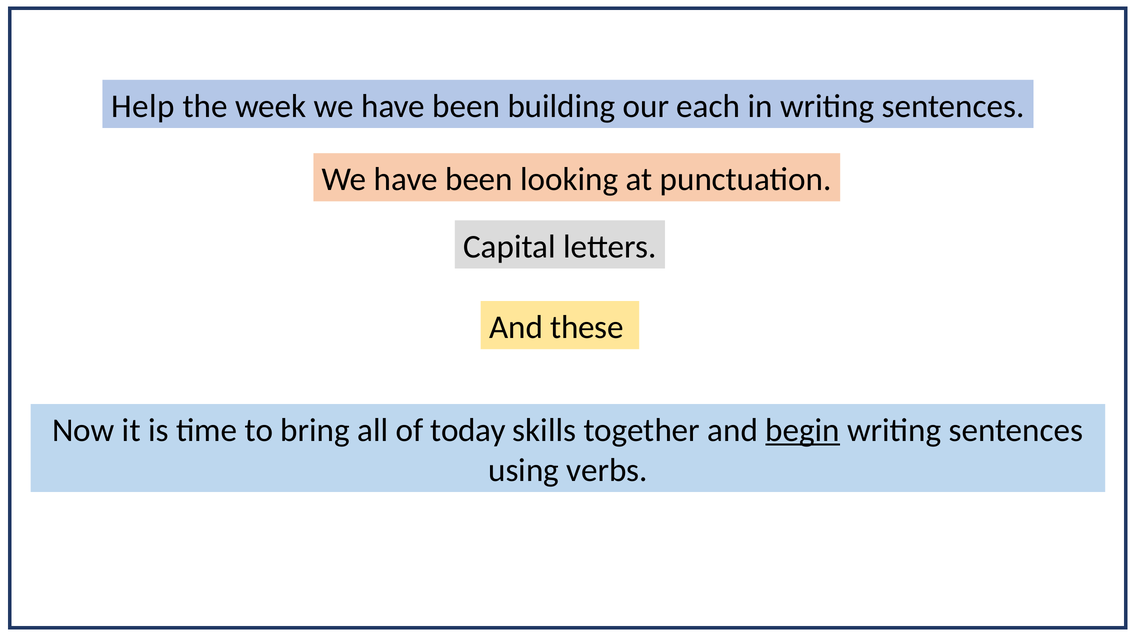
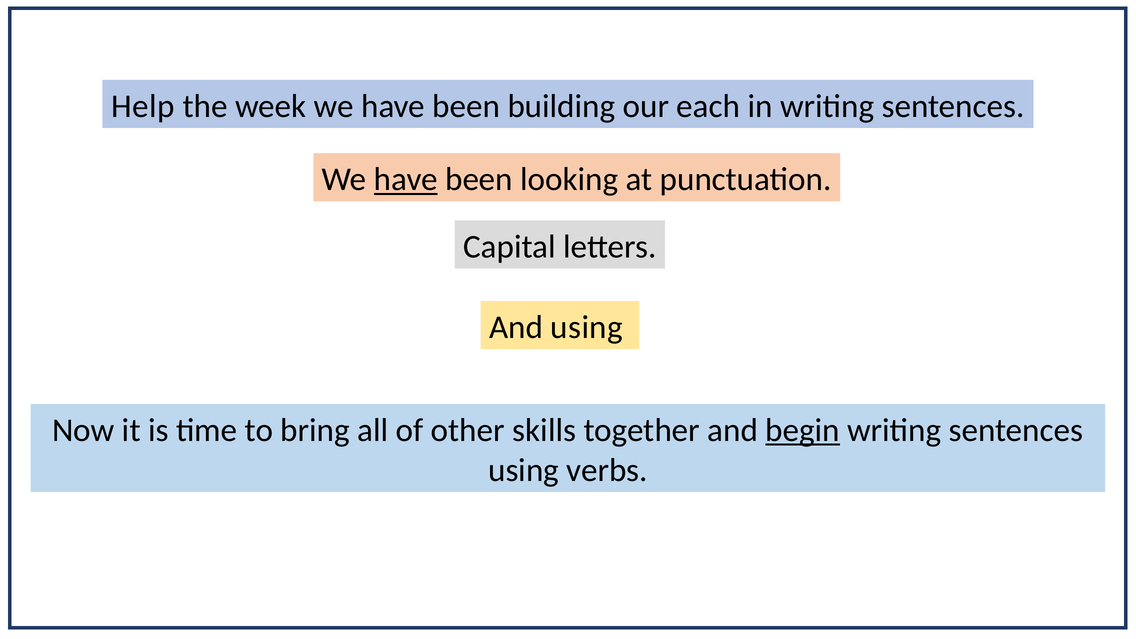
have at (406, 180) underline: none -> present
And these: these -> using
today: today -> other
